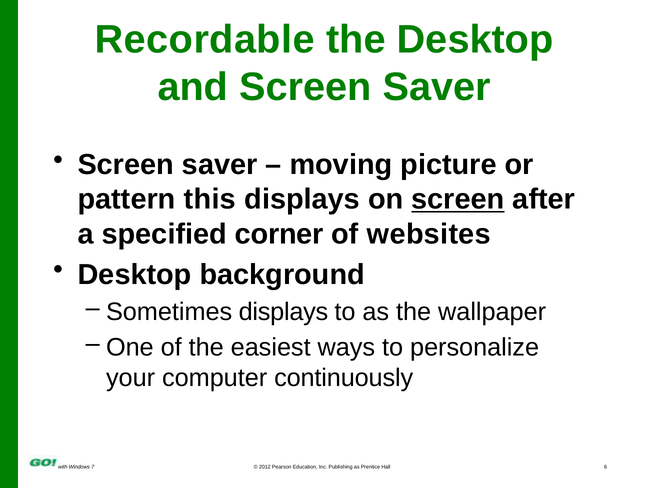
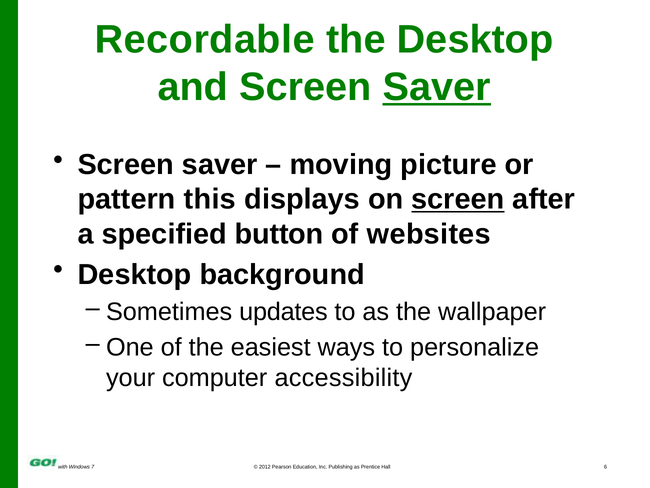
Saver at (437, 87) underline: none -> present
corner: corner -> button
Sometimes displays: displays -> updates
continuously: continuously -> accessibility
